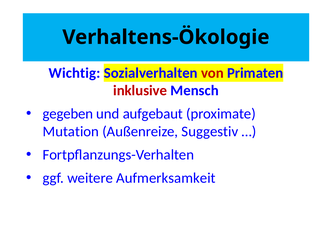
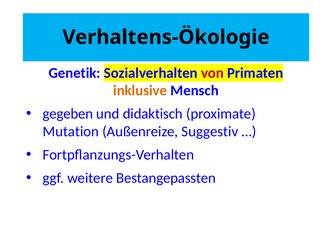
Wichtig: Wichtig -> Genetik
inklusive colour: red -> orange
aufgebaut: aufgebaut -> didaktisch
Aufmerksamkeit: Aufmerksamkeit -> Bestangepassten
